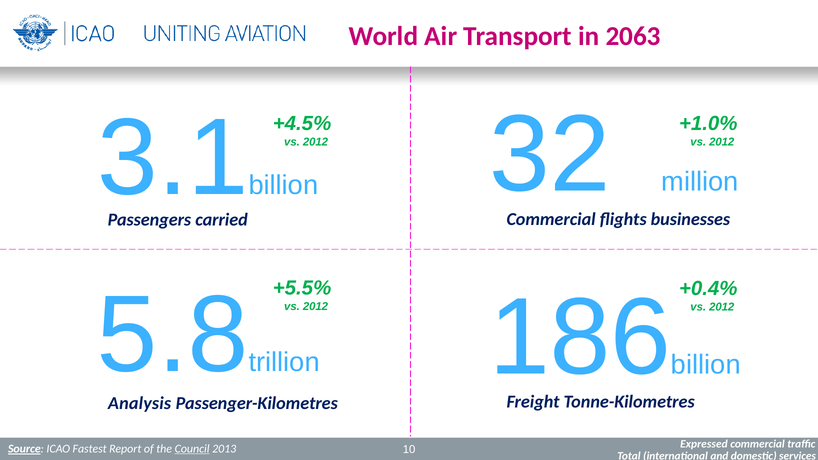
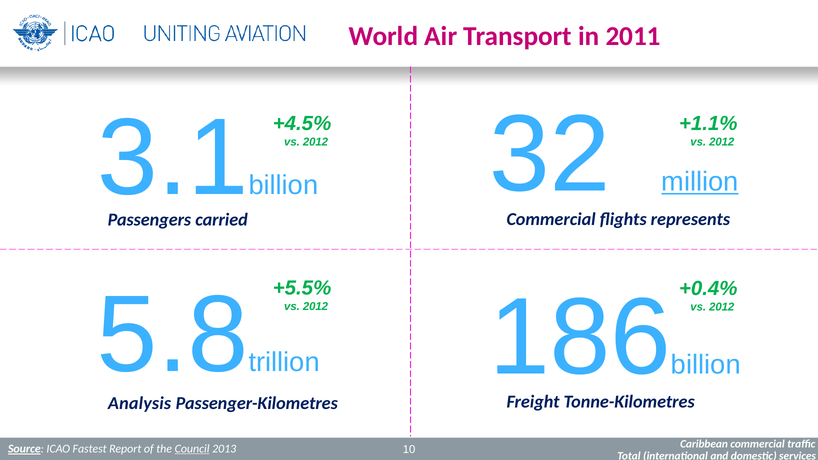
2063: 2063 -> 2011
million underline: none -> present
+1.0%: +1.0% -> +1.1%
businesses: businesses -> represents
Expressed: Expressed -> Caribbean
